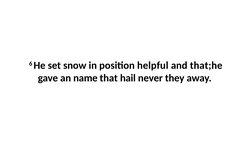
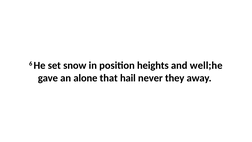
helpful: helpful -> heights
that;he: that;he -> well;he
name: name -> alone
